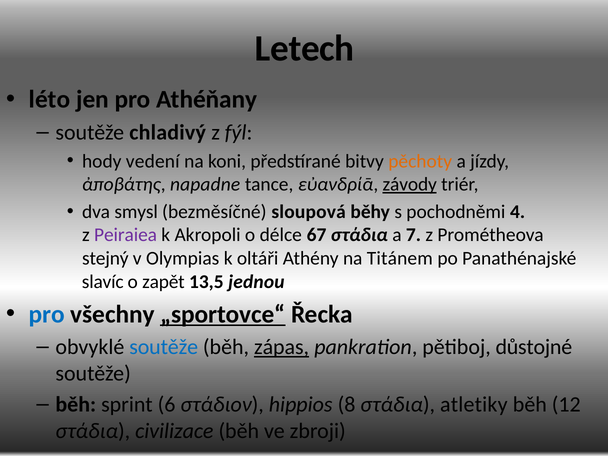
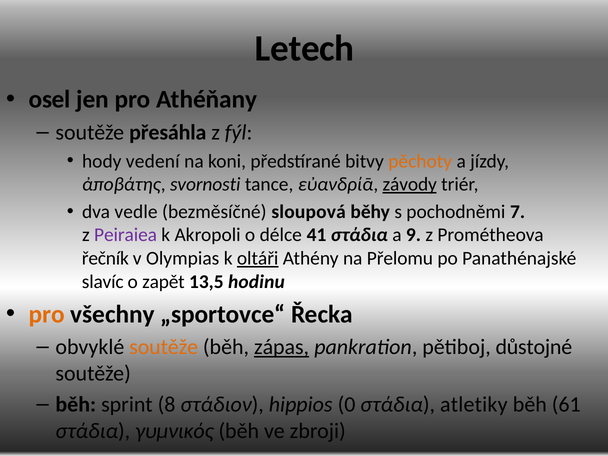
léto: léto -> osel
chladivý: chladivý -> přesáhla
napadne: napadne -> svornosti
smysl: smysl -> vedle
4: 4 -> 7
67: 67 -> 41
7: 7 -> 9
stejný: stejný -> řečník
oltáři underline: none -> present
Titánem: Titánem -> Přelomu
jednou: jednou -> hodinu
pro at (47, 314) colour: blue -> orange
„sportovce“ underline: present -> none
soutěže at (164, 347) colour: blue -> orange
6: 6 -> 8
8: 8 -> 0
12: 12 -> 61
civilizace: civilizace -> γυμνικός
